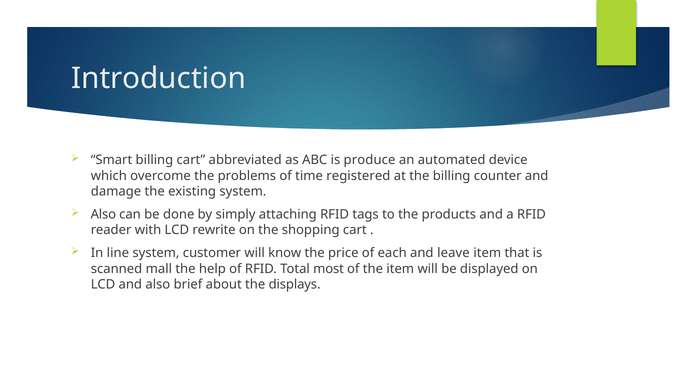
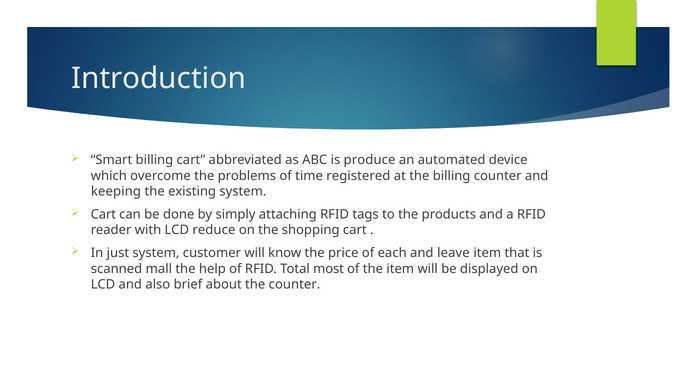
damage: damage -> keeping
Also at (103, 215): Also -> Cart
rewrite: rewrite -> reduce
line: line -> just
the displays: displays -> counter
